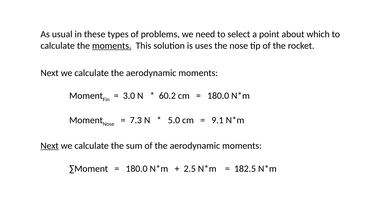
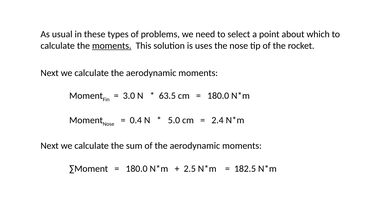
60.2: 60.2 -> 63.5
7.3: 7.3 -> 0.4
9.1: 9.1 -> 2.4
Next at (50, 146) underline: present -> none
